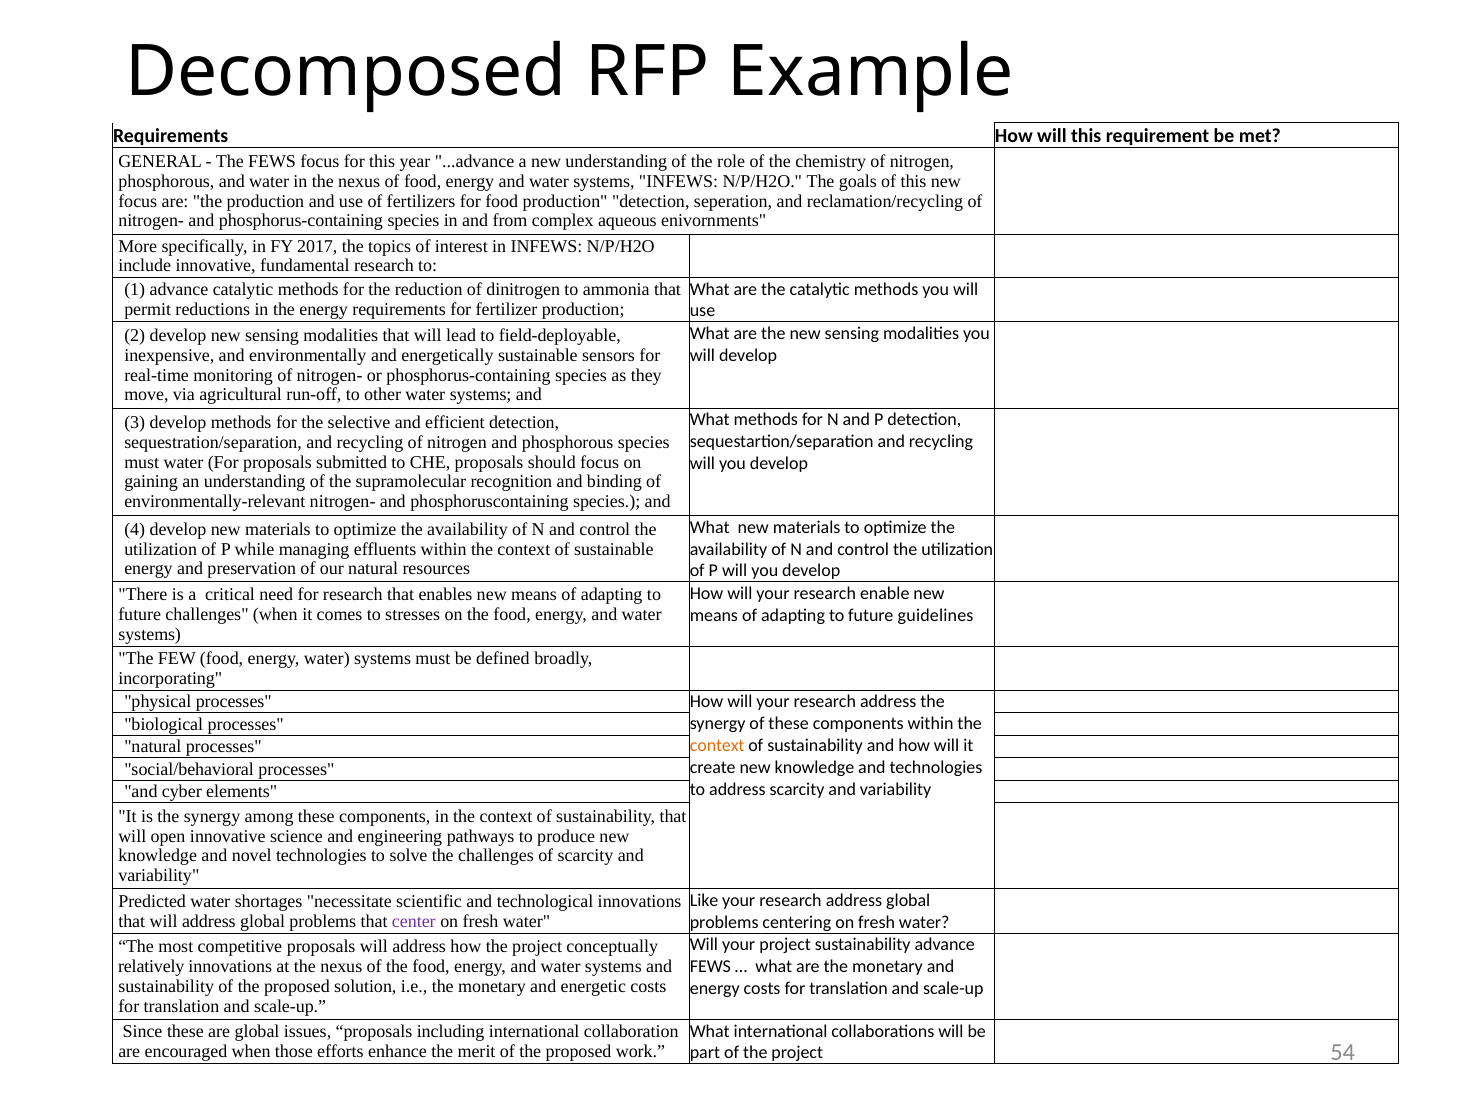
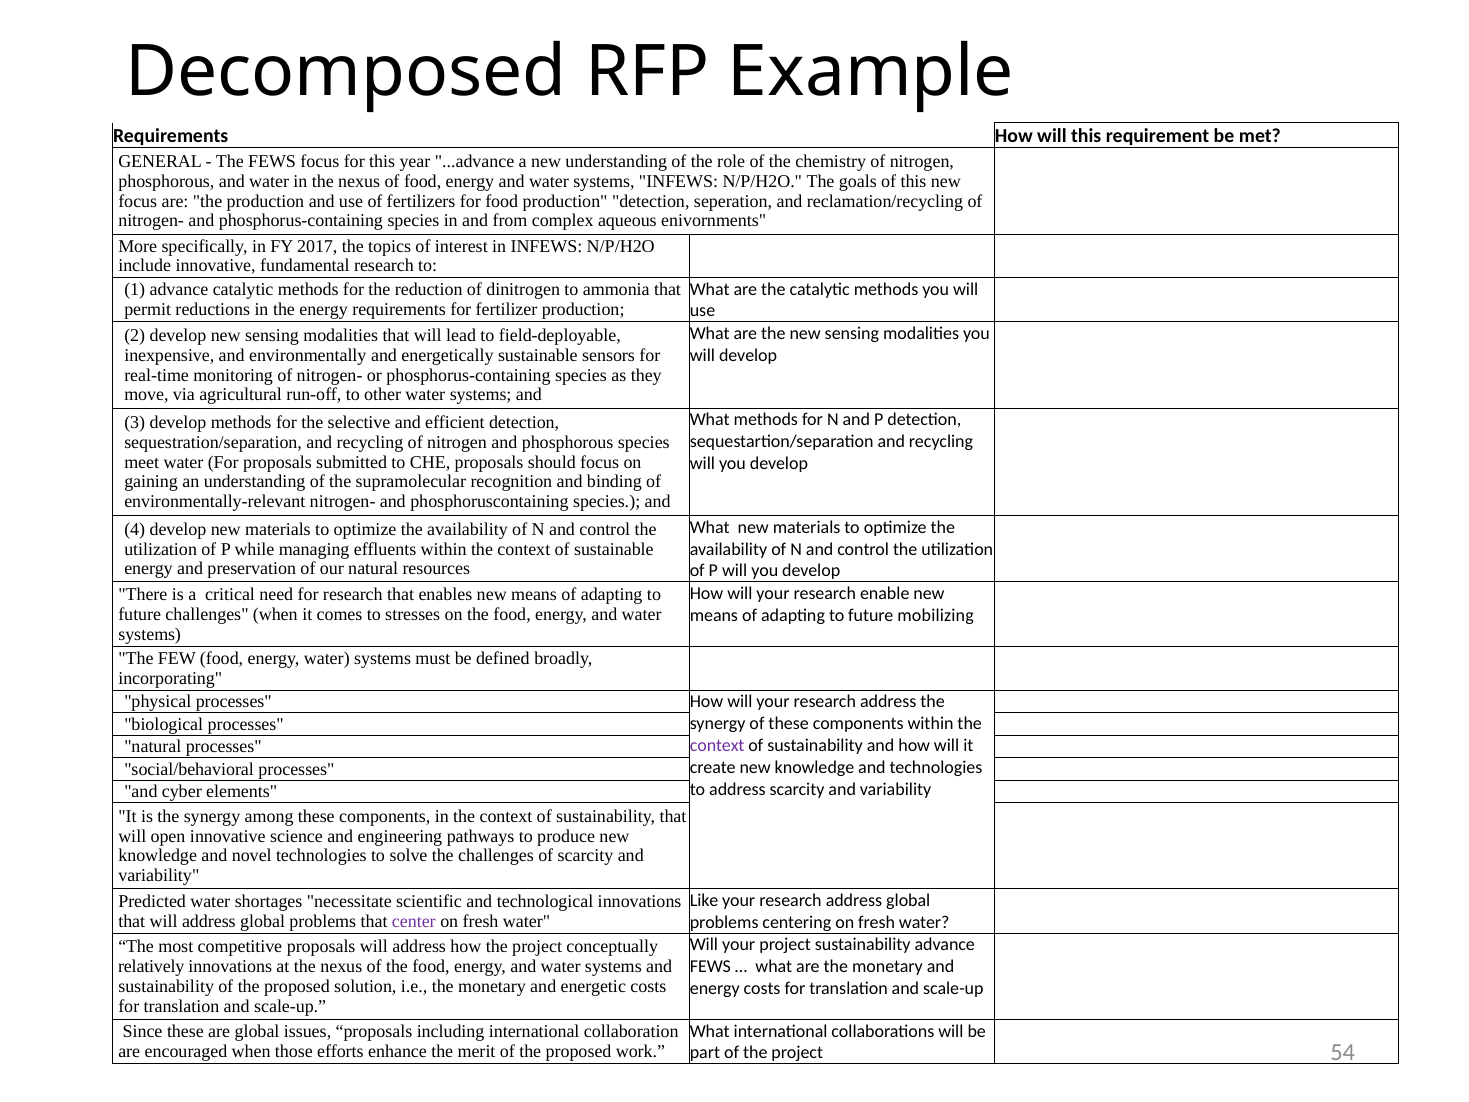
must at (142, 462): must -> meet
guidelines: guidelines -> mobilizing
context at (717, 745) colour: orange -> purple
